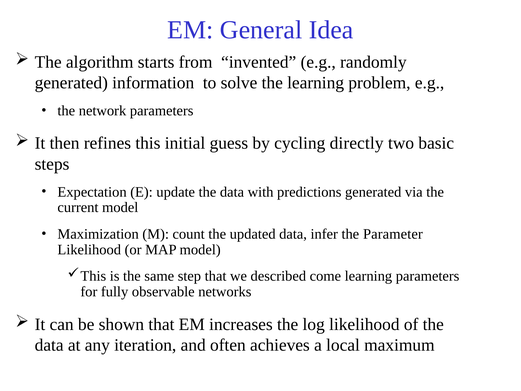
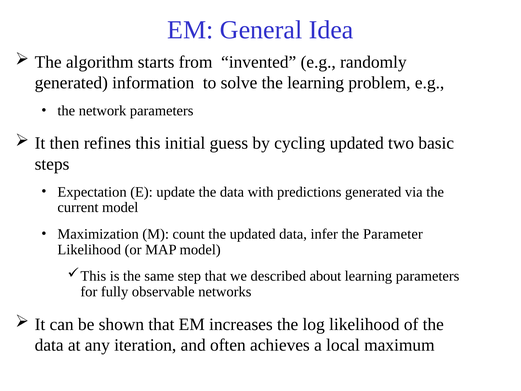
cycling directly: directly -> updated
come: come -> about
